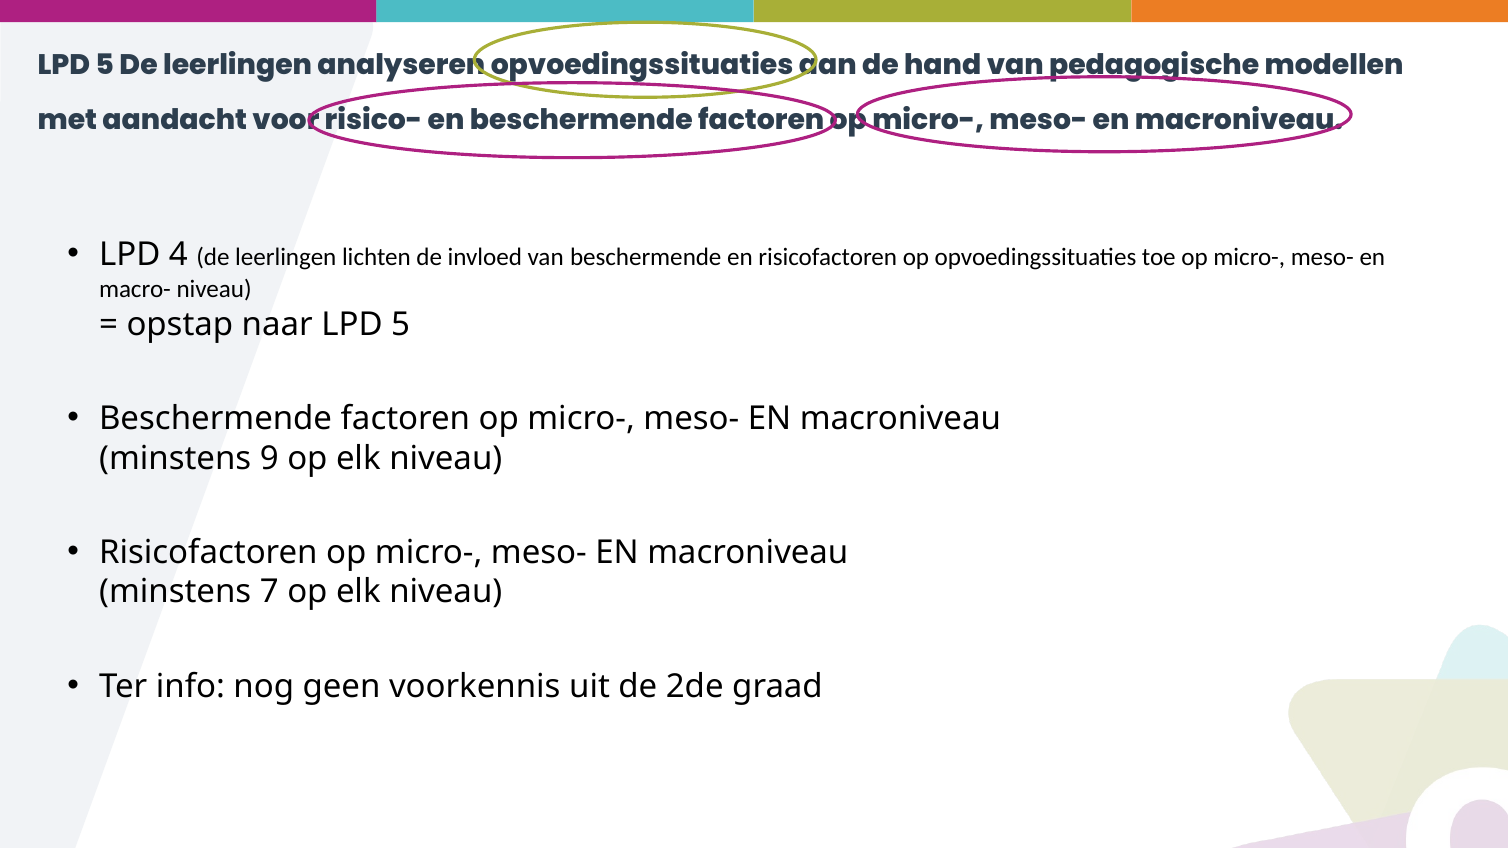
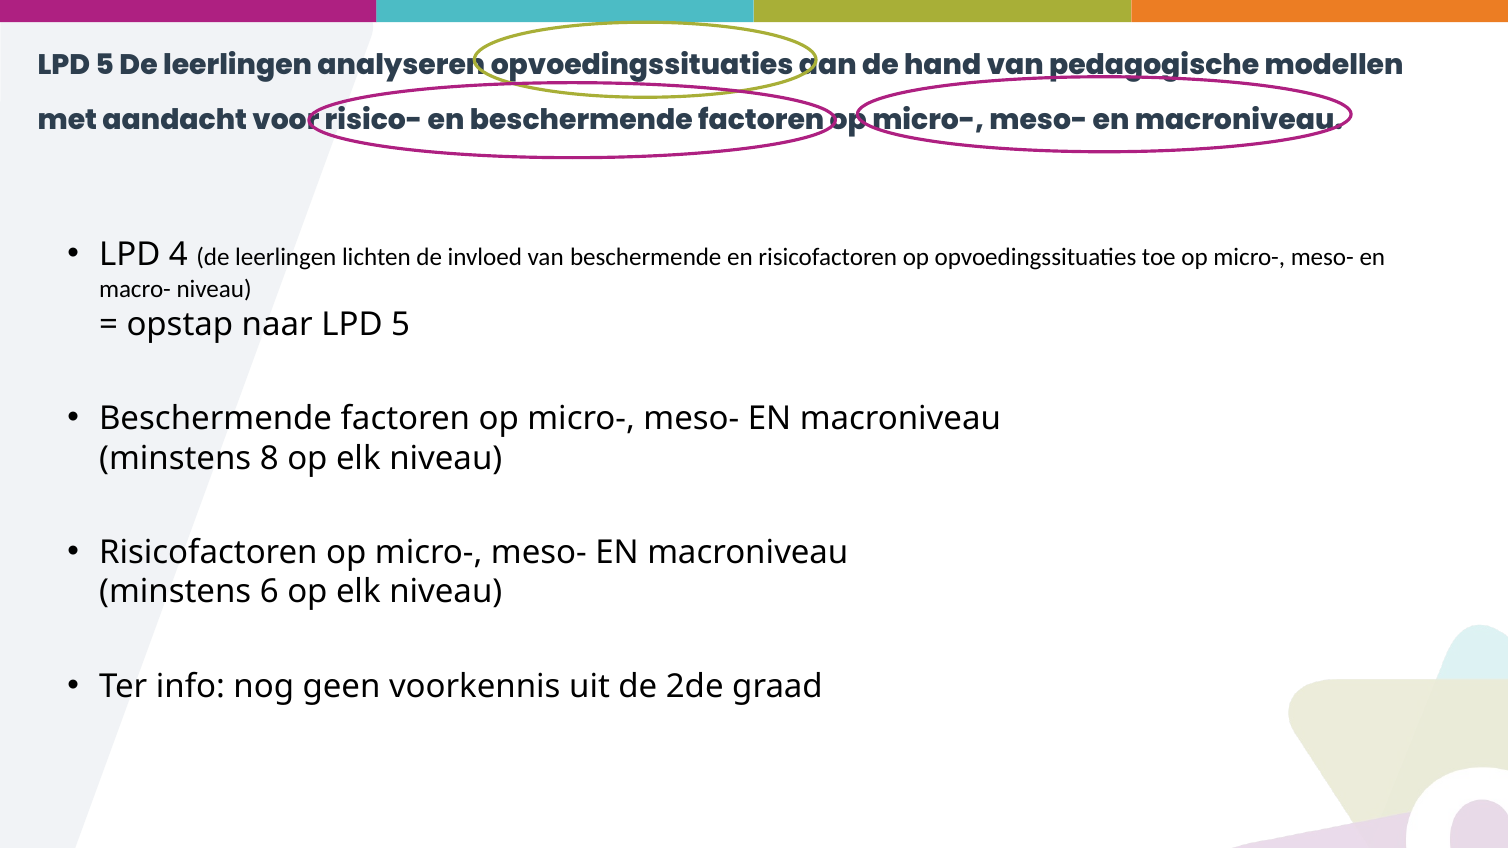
9: 9 -> 8
7: 7 -> 6
